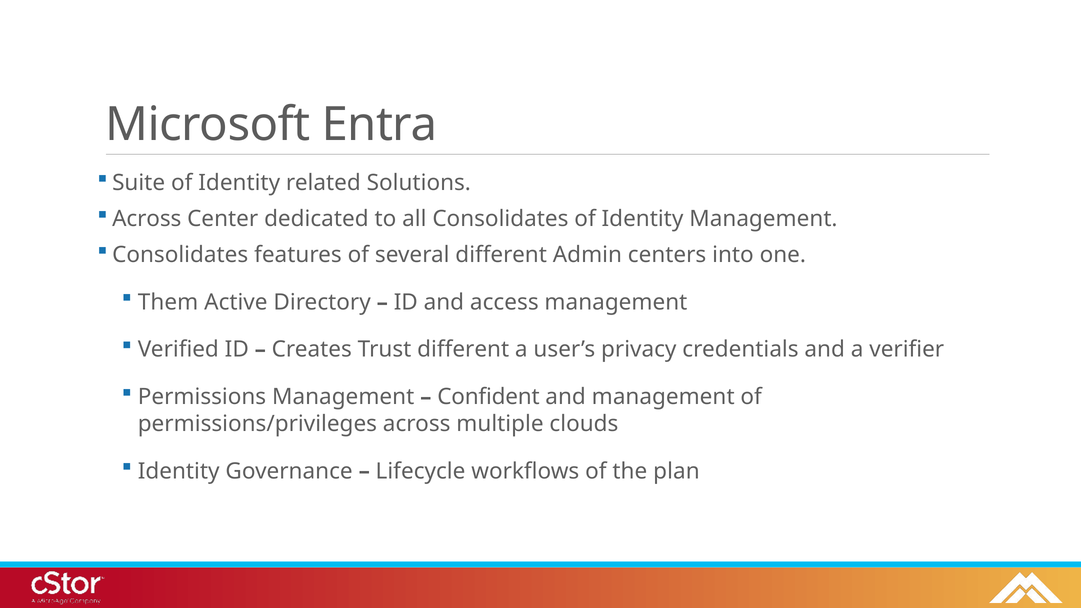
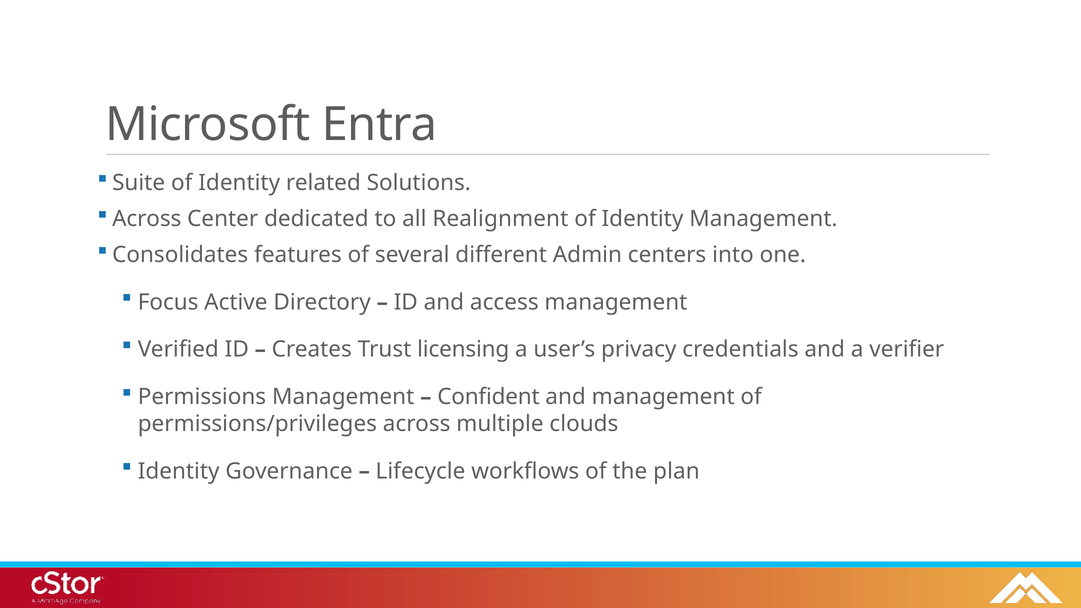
all Consolidates: Consolidates -> Realignment
Them: Them -> Focus
Trust different: different -> licensing
